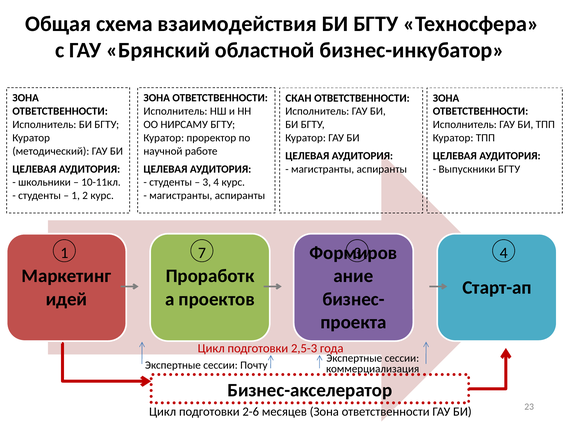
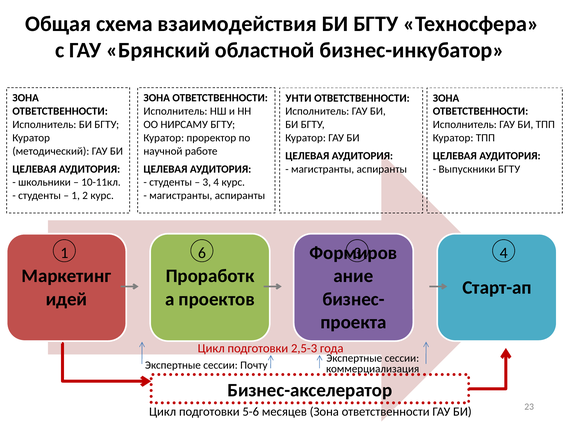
СКАН: СКАН -> УНТИ
7: 7 -> 6
2-6: 2-6 -> 5-6
